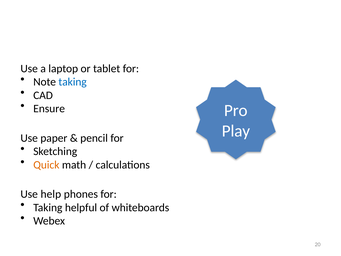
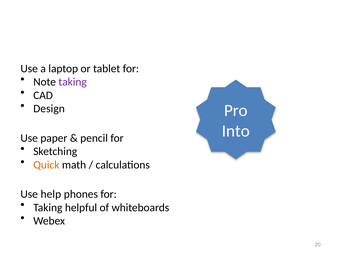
taking at (73, 82) colour: blue -> purple
Ensure: Ensure -> Design
Play: Play -> Into
